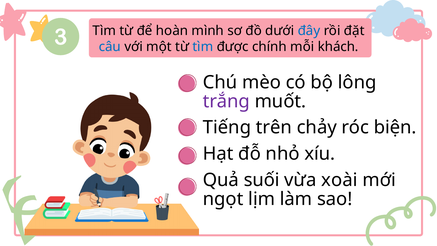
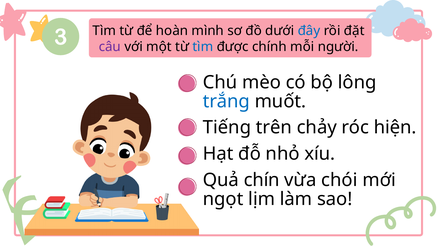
câu colour: blue -> purple
khách: khách -> người
trắng colour: purple -> blue
biện: biện -> hiện
suối: suối -> chín
xoài: xoài -> chói
